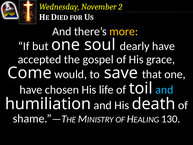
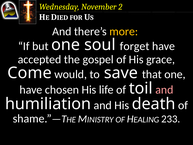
dearly: dearly -> forget
and at (164, 90) colour: light blue -> pink
130: 130 -> 233
